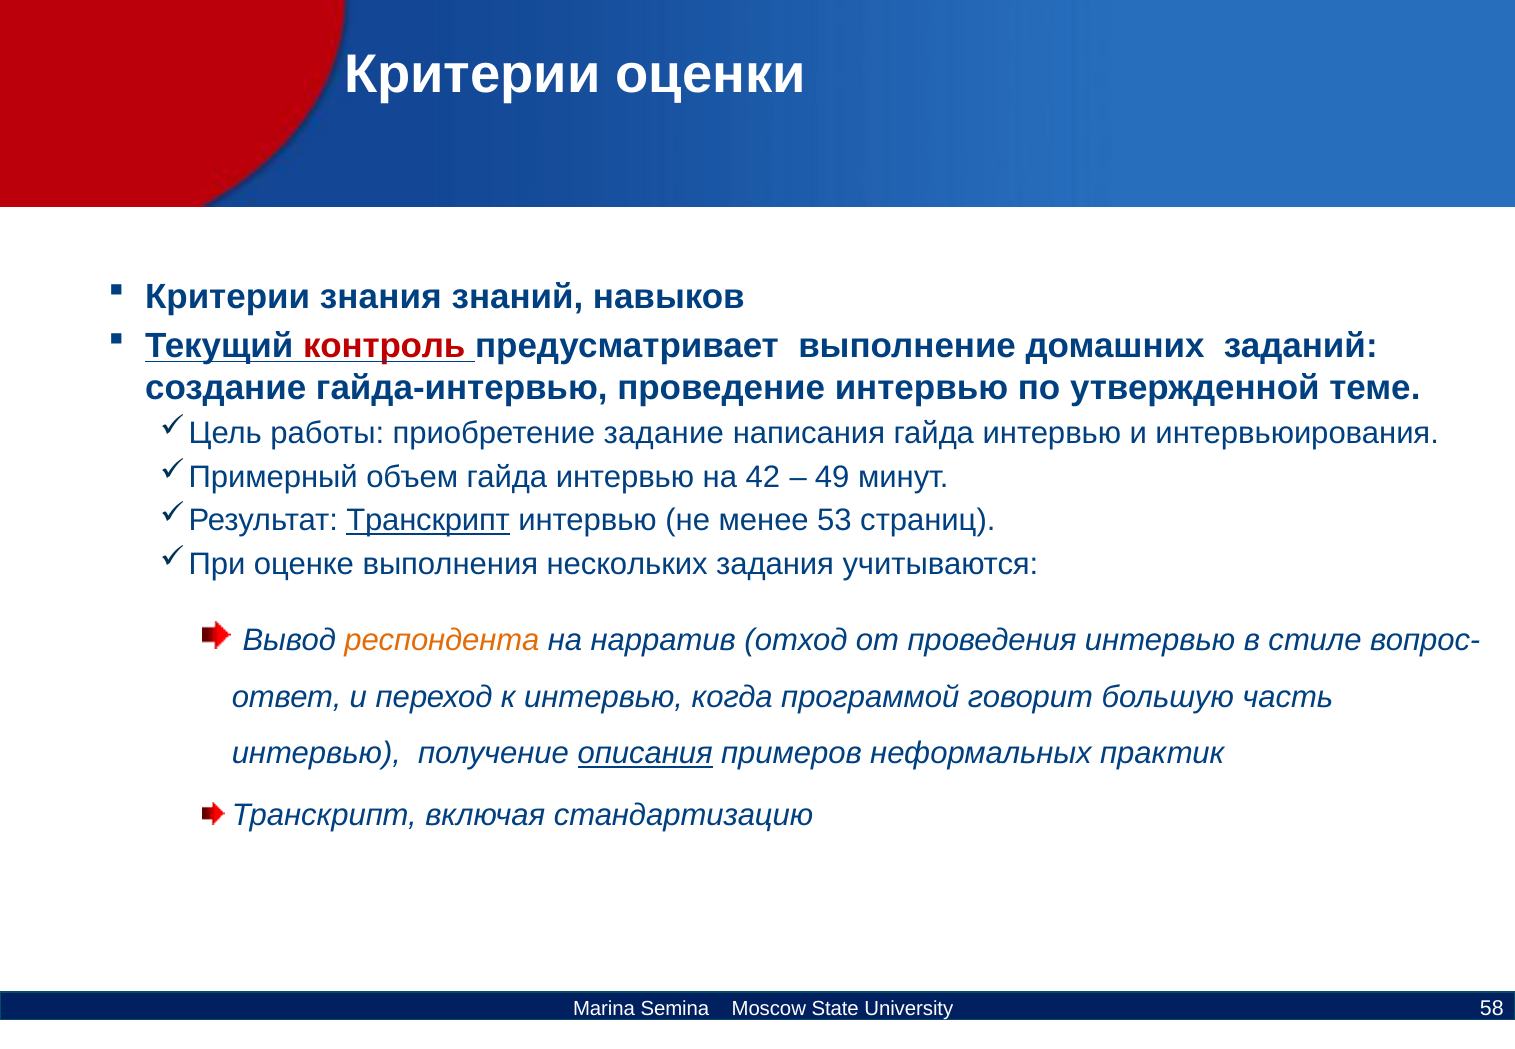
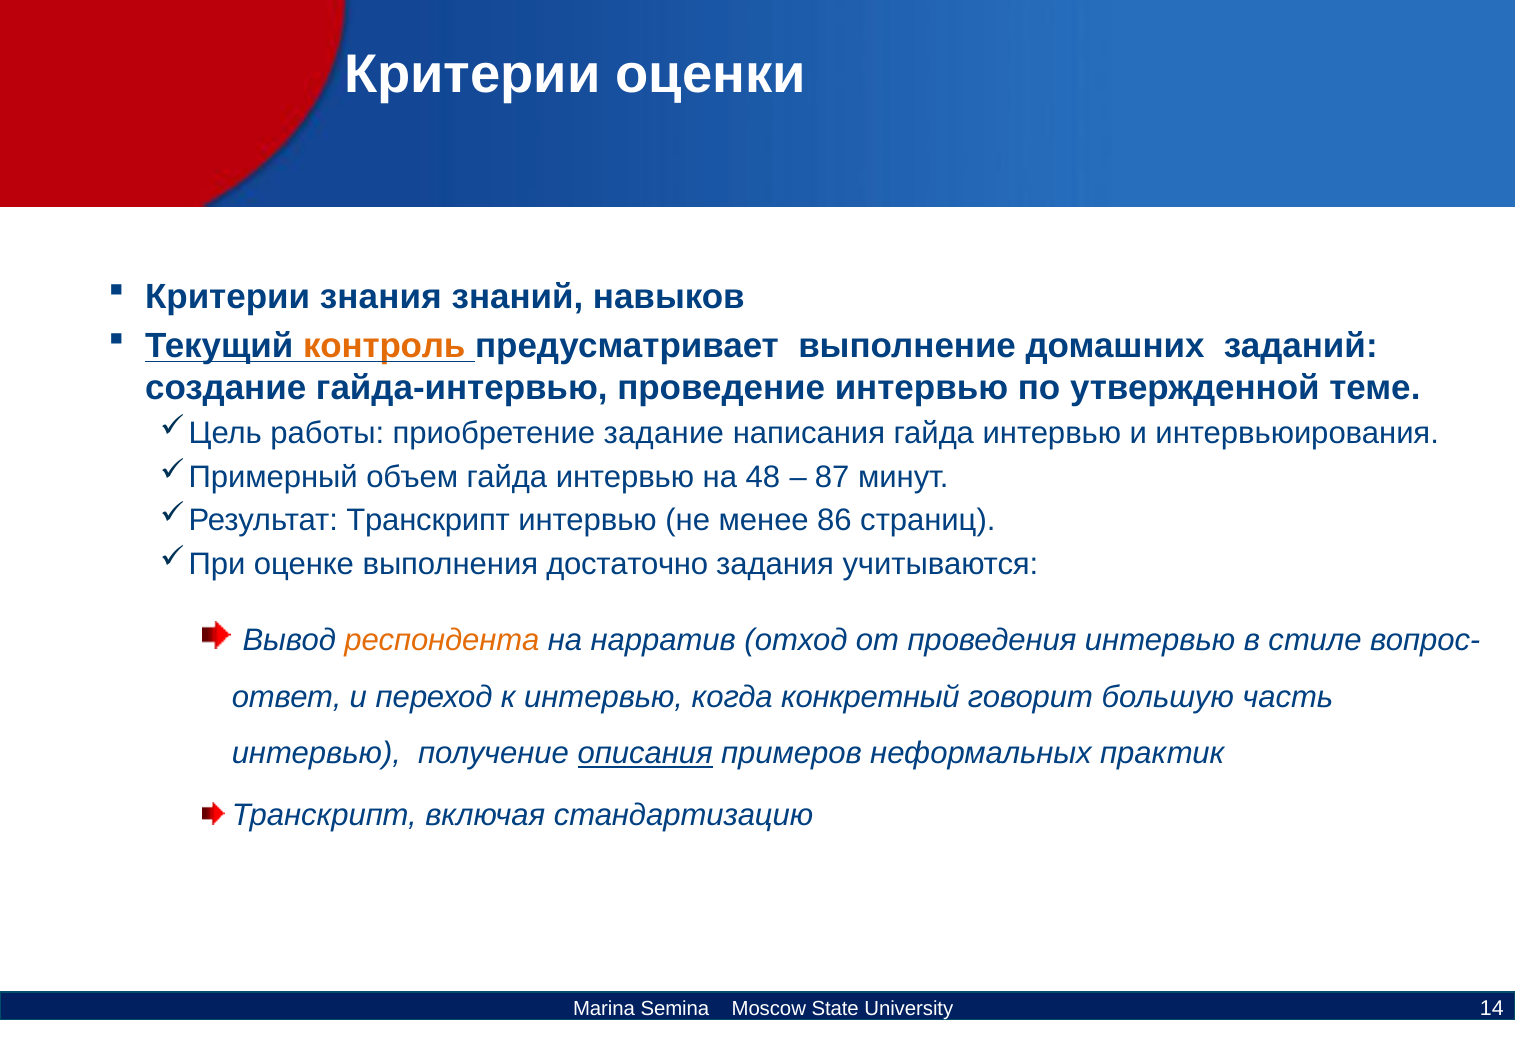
контроль colour: red -> orange
42: 42 -> 48
49: 49 -> 87
Транскрипт at (428, 521) underline: present -> none
53: 53 -> 86
нескольких: нескольких -> достаточно
программой: программой -> конкретный
58: 58 -> 14
